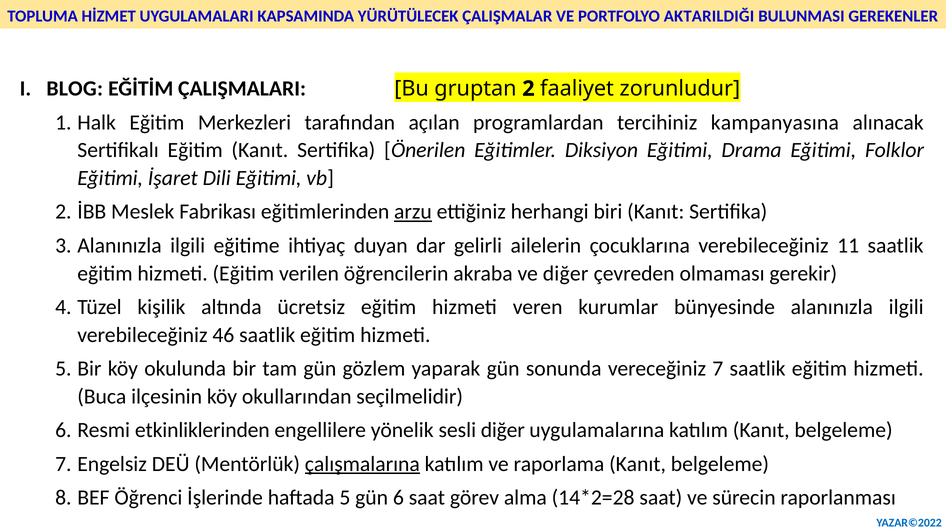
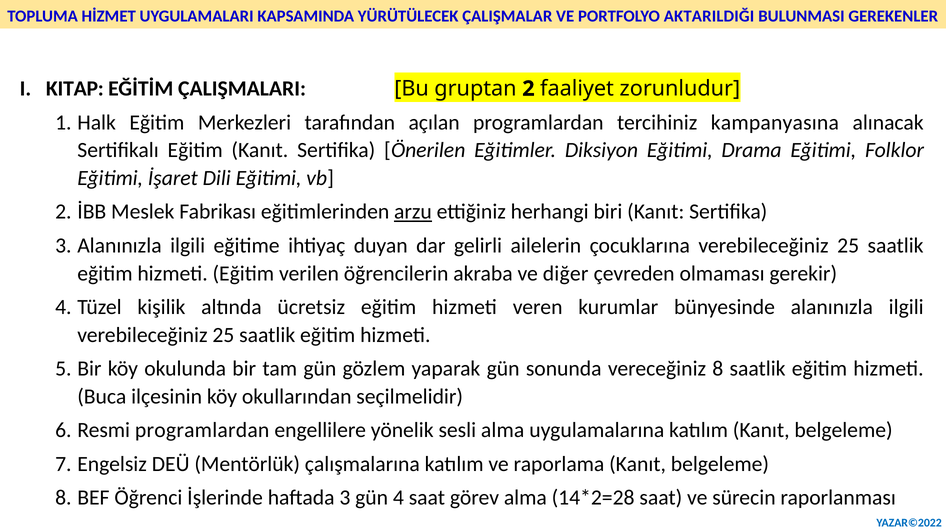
BLOG: BLOG -> KITAP
çocuklarına verebileceğiniz 11: 11 -> 25
46 at (223, 335): 46 -> 25
vereceğiniz 7: 7 -> 8
Resmi etkinliklerinden: etkinliklerinden -> programlardan
sesli diğer: diğer -> alma
çalışmalarına underline: present -> none
haftada 5: 5 -> 3
gün 6: 6 -> 4
